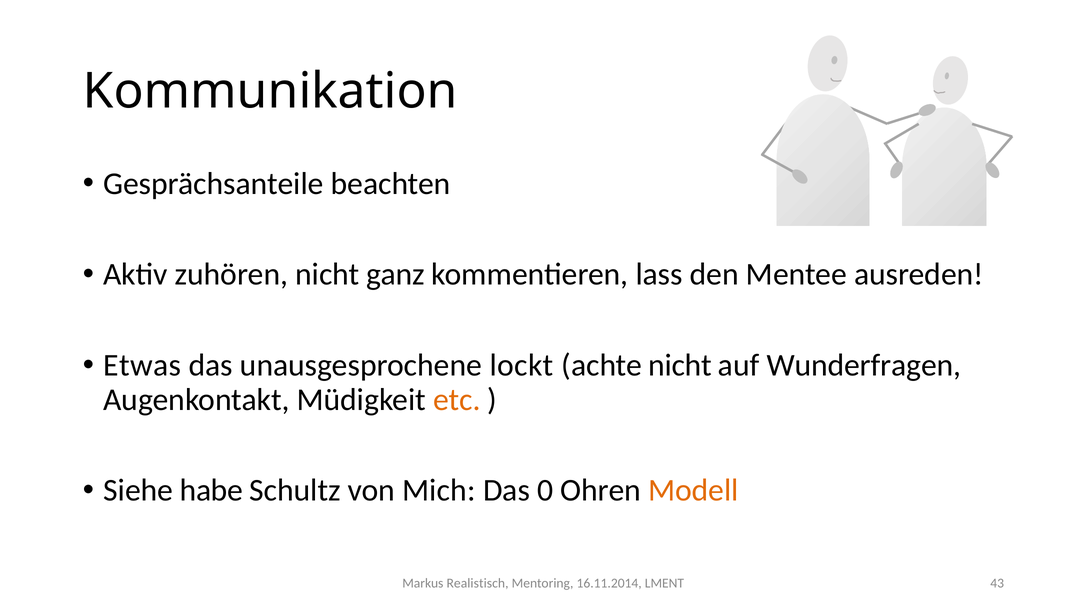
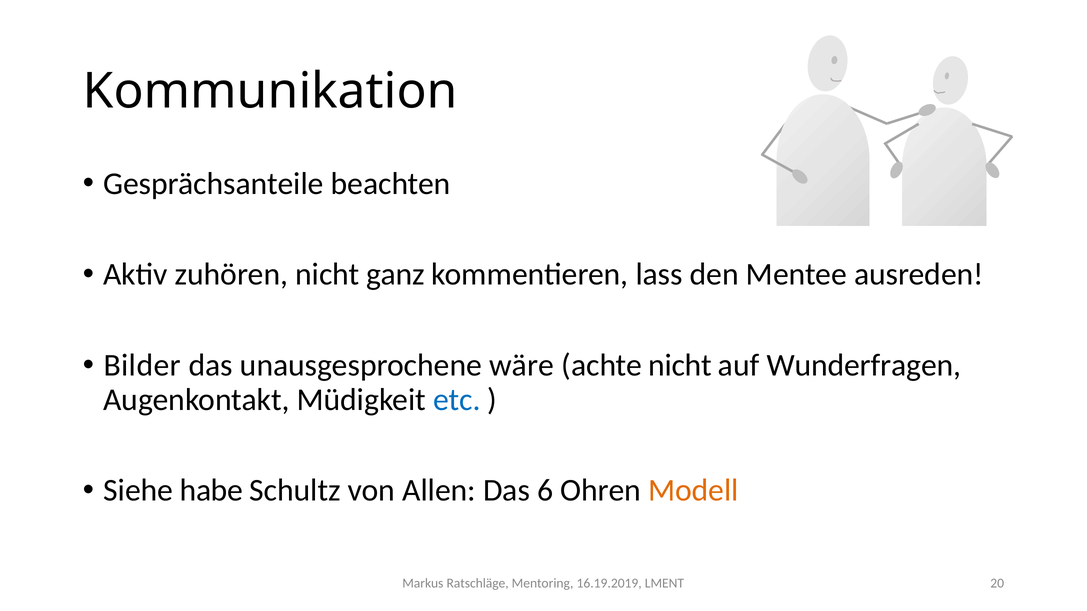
Etwas: Etwas -> Bilder
lockt: lockt -> wäre
etc colour: orange -> blue
Mich: Mich -> Allen
0: 0 -> 6
Realistisch: Realistisch -> Ratschläge
16.11.2014: 16.11.2014 -> 16.19.2019
43: 43 -> 20
